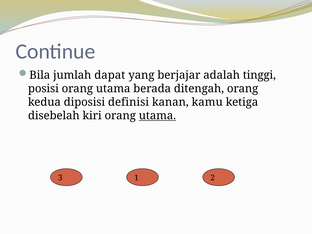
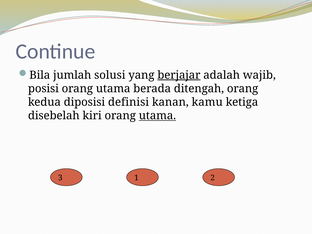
dapat: dapat -> solusi
berjajar underline: none -> present
tinggi: tinggi -> wajib
